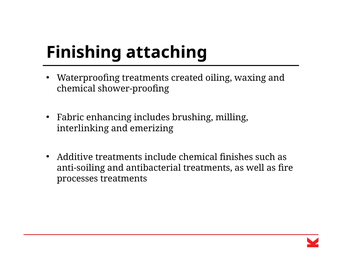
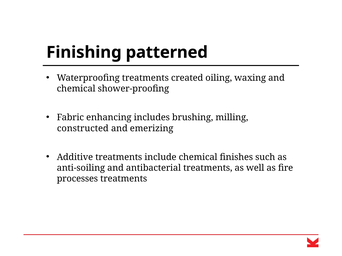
attaching: attaching -> patterned
interlinking: interlinking -> constructed
